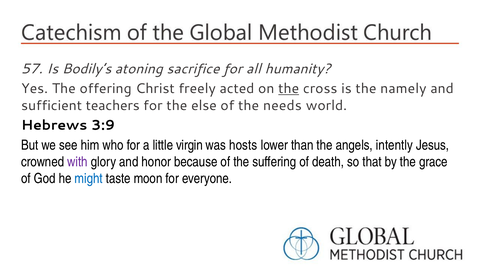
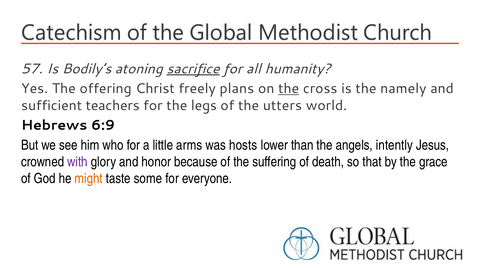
sacrifice underline: none -> present
acted: acted -> plans
else: else -> legs
needs: needs -> utters
3:9: 3:9 -> 6:9
virgin: virgin -> arms
might colour: blue -> orange
moon: moon -> some
